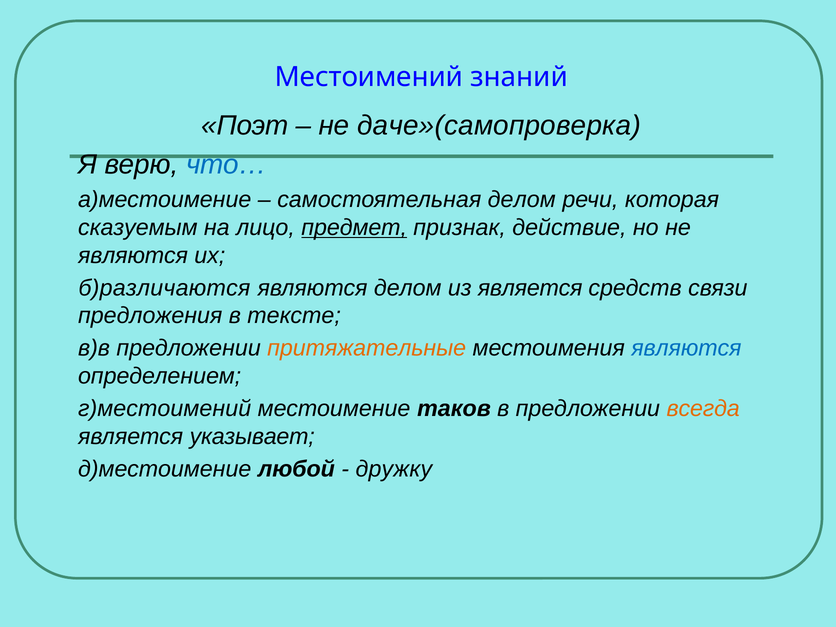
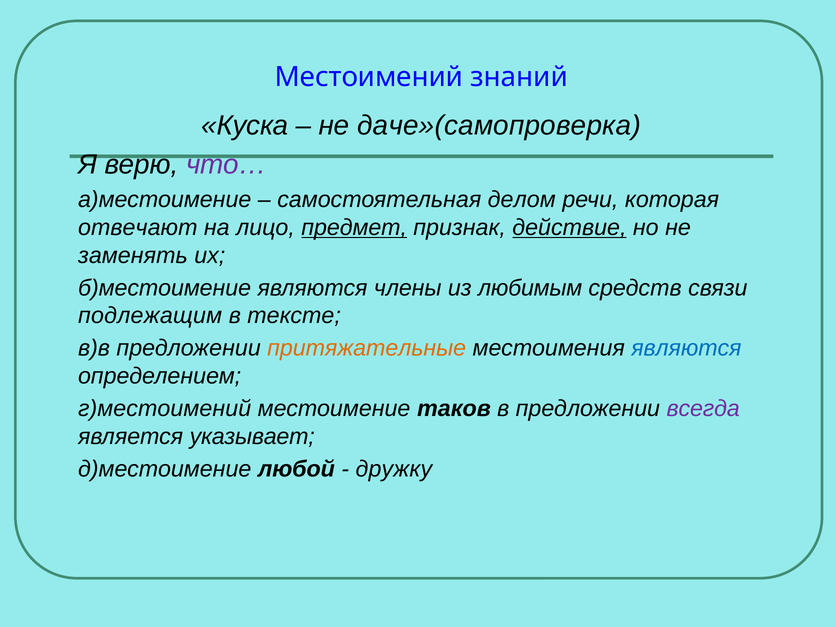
Поэт: Поэт -> Куска
что… colour: blue -> purple
сказуемым: сказуемым -> отвечают
действие underline: none -> present
являются at (133, 255): являются -> заменять
б)различаются: б)различаются -> б)местоимение
являются делом: делом -> члены
из является: является -> любимым
предложения: предложения -> подлежащим
всегда colour: orange -> purple
